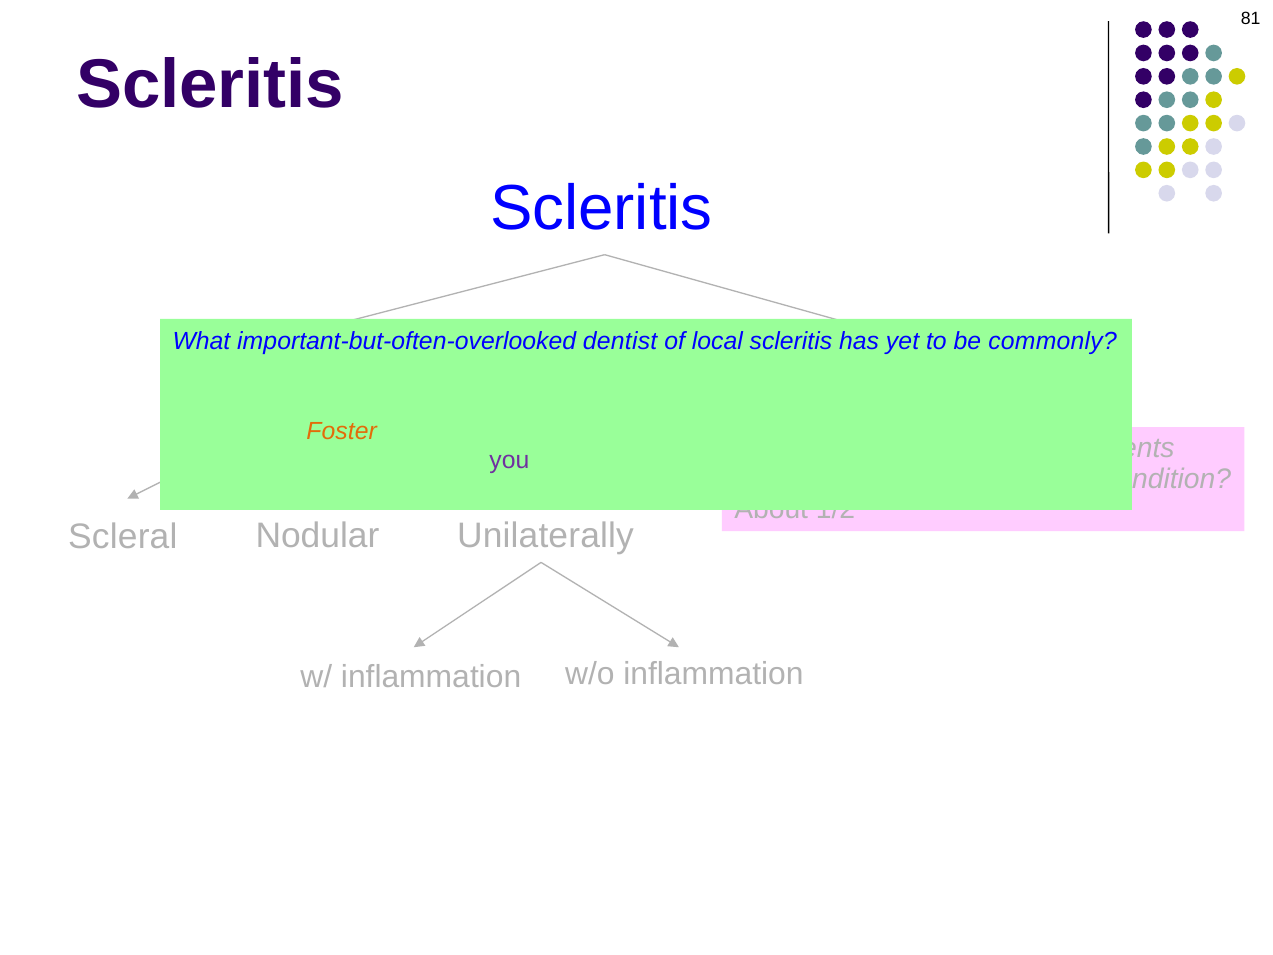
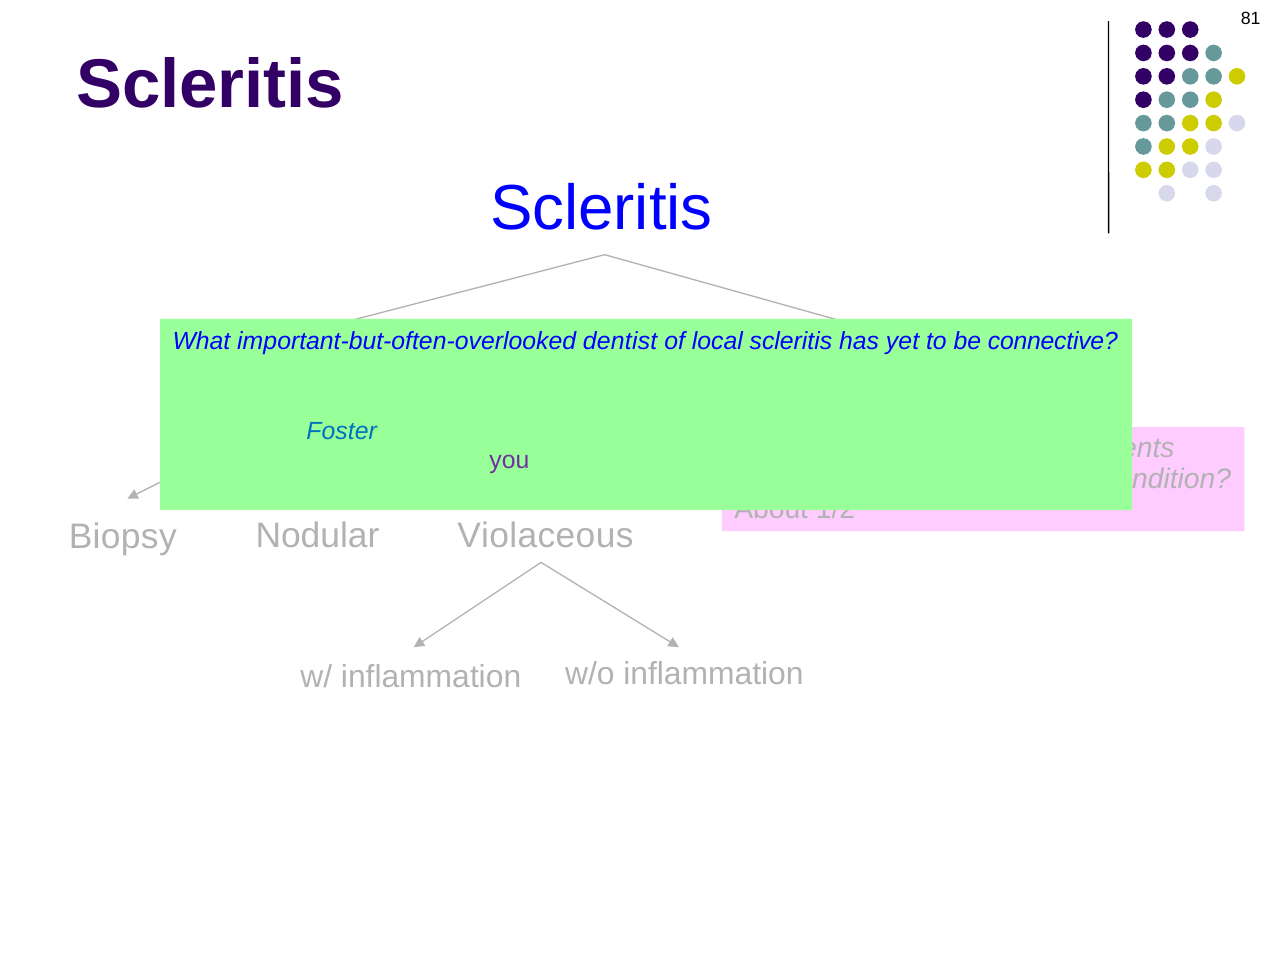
commonly: commonly -> connective
Foster colour: orange -> blue
Scleral: Scleral -> Biopsy
Unilaterally: Unilaterally -> Violaceous
